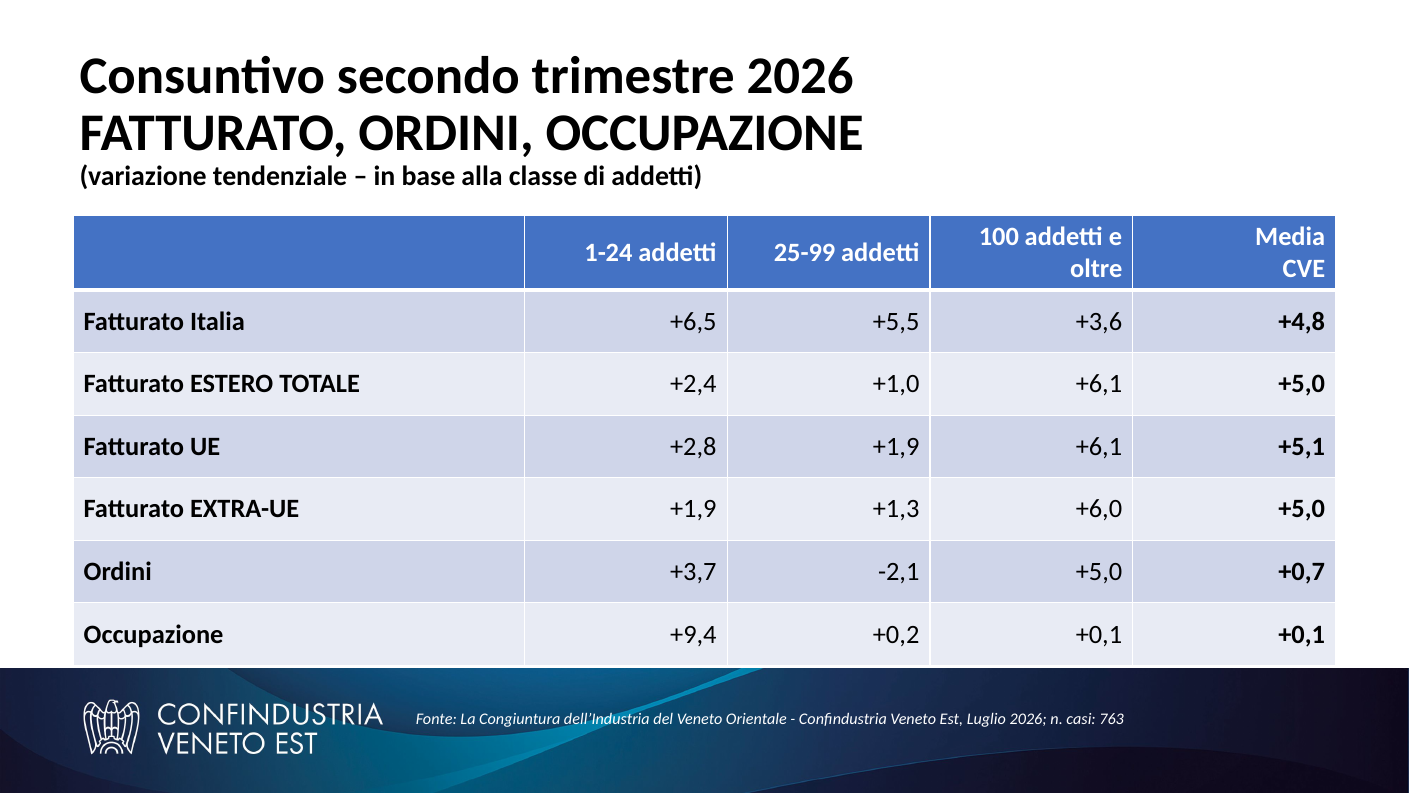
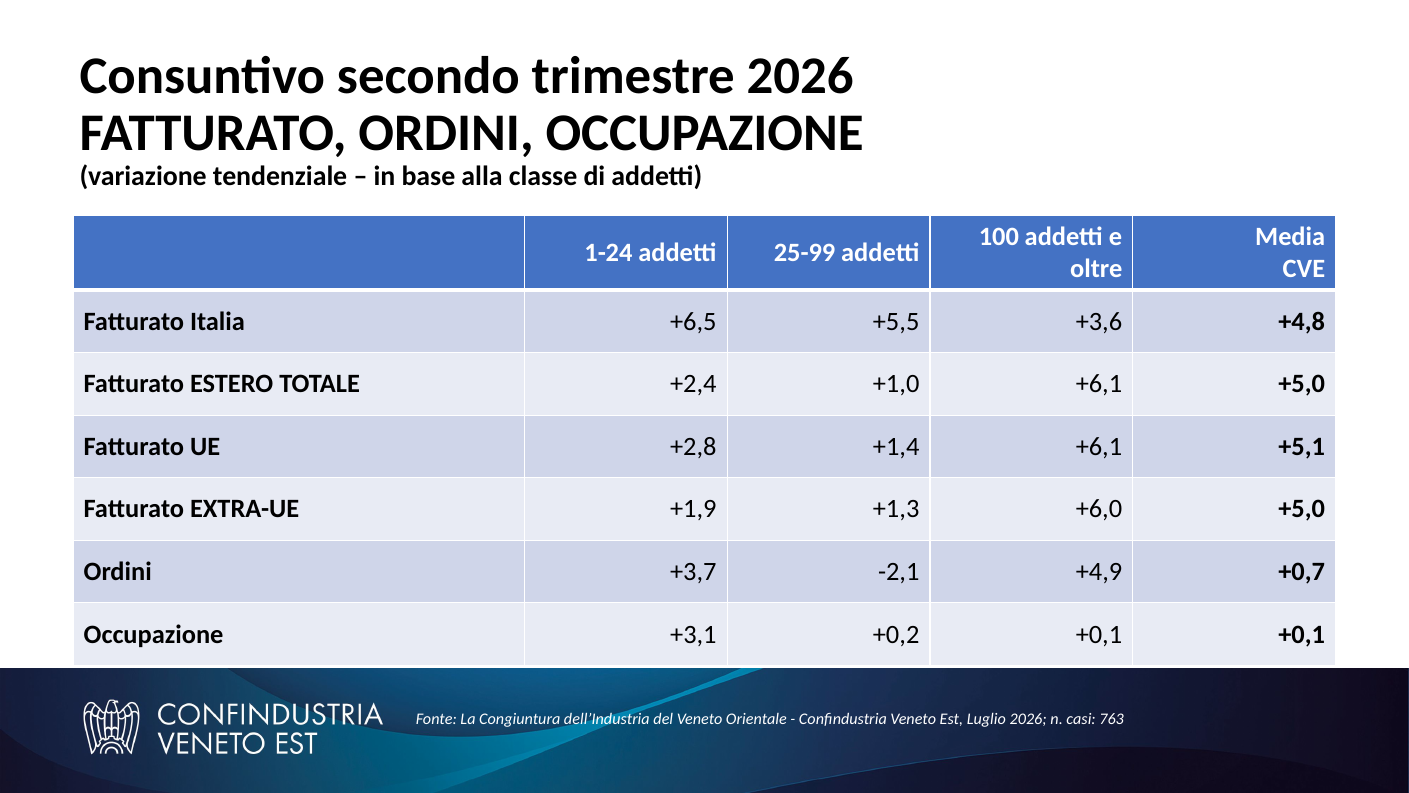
+2,8 +1,9: +1,9 -> +1,4
-2,1 +5,0: +5,0 -> +4,9
+9,4: +9,4 -> +3,1
